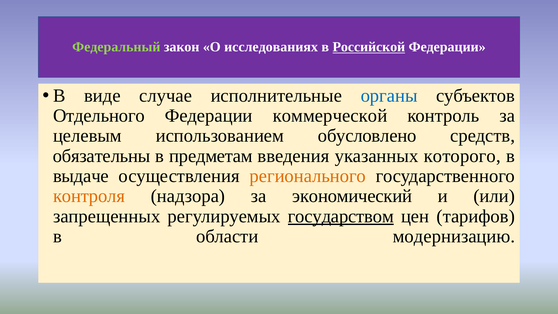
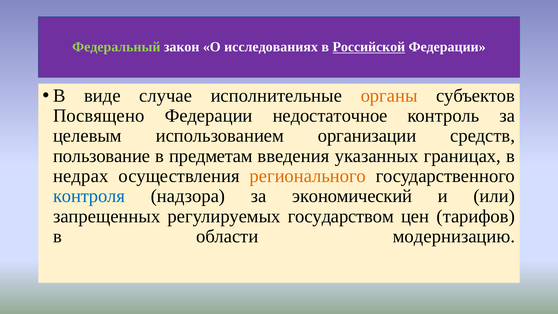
органы colour: blue -> orange
Отдельного: Отдельного -> Посвящено
коммерческой: коммерческой -> недостаточное
обусловлено: обусловлено -> организации
обязательны: обязательны -> пользование
которого: которого -> границах
выдаче: выдаче -> недрах
контроля colour: orange -> blue
государством underline: present -> none
